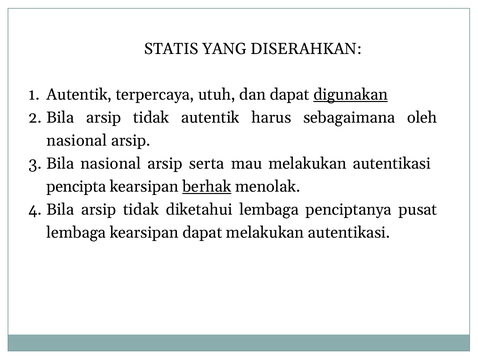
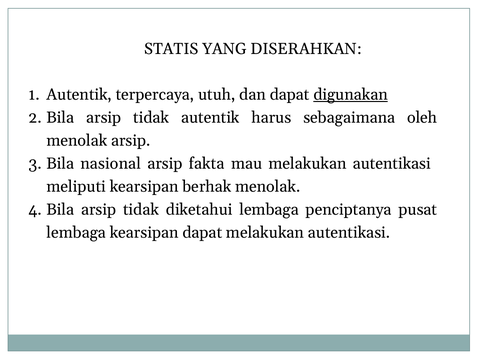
nasional at (77, 140): nasional -> menolak
serta: serta -> fakta
pencipta: pencipta -> meliputi
berhak underline: present -> none
